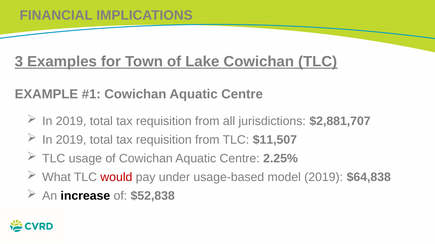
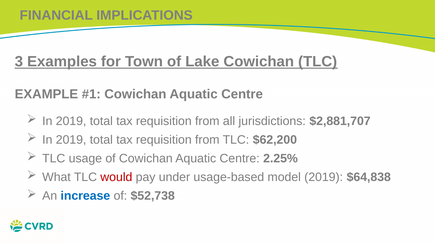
$11,507: $11,507 -> $62,200
increase colour: black -> blue
$52,838: $52,838 -> $52,738
